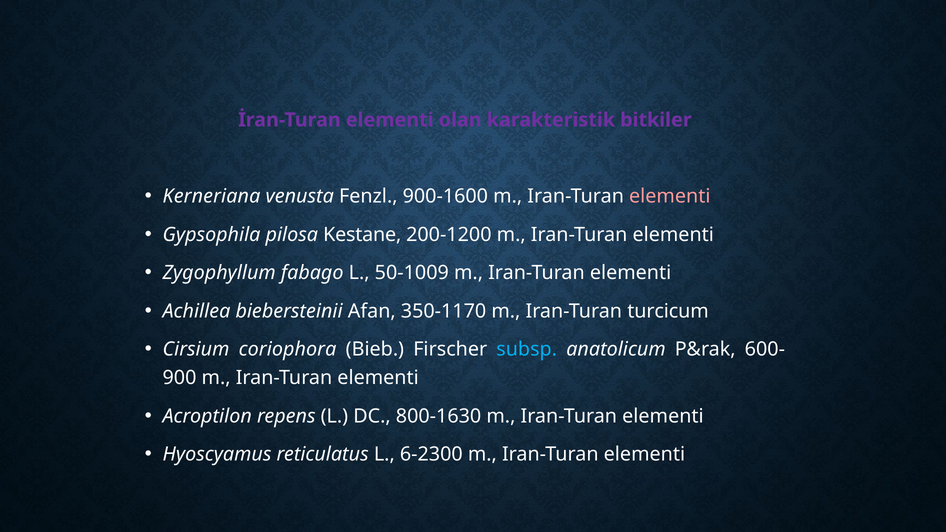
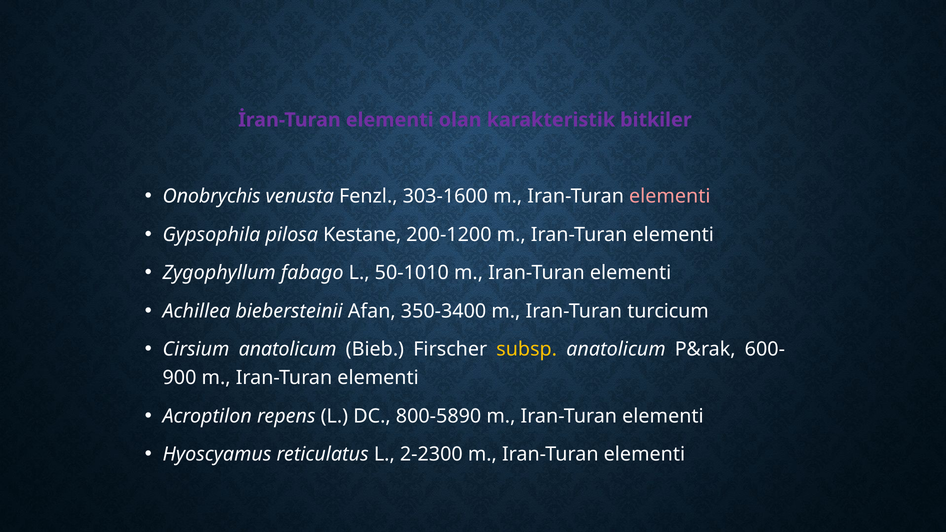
Kerneriana: Kerneriana -> Onobrychis
900-1600: 900-1600 -> 303-1600
50-1009: 50-1009 -> 50-1010
350-1170: 350-1170 -> 350-3400
Cirsium coriophora: coriophora -> anatolicum
subsp colour: light blue -> yellow
800-1630: 800-1630 -> 800-5890
6-2300: 6-2300 -> 2-2300
